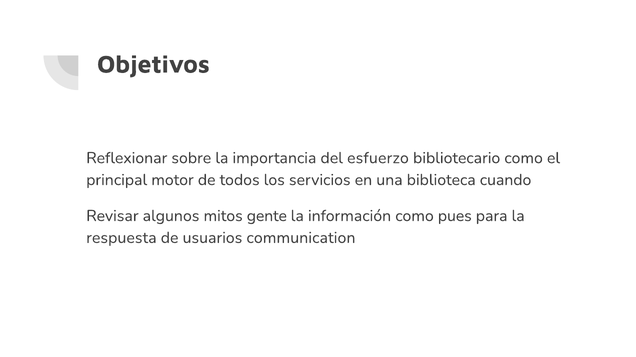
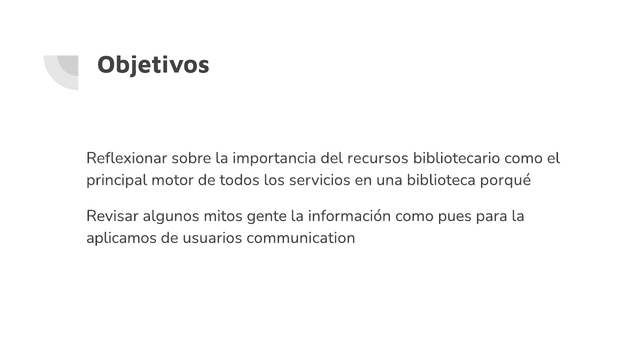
esfuerzo: esfuerzo -> recursos
cuando: cuando -> porqué
respuesta: respuesta -> aplicamos
